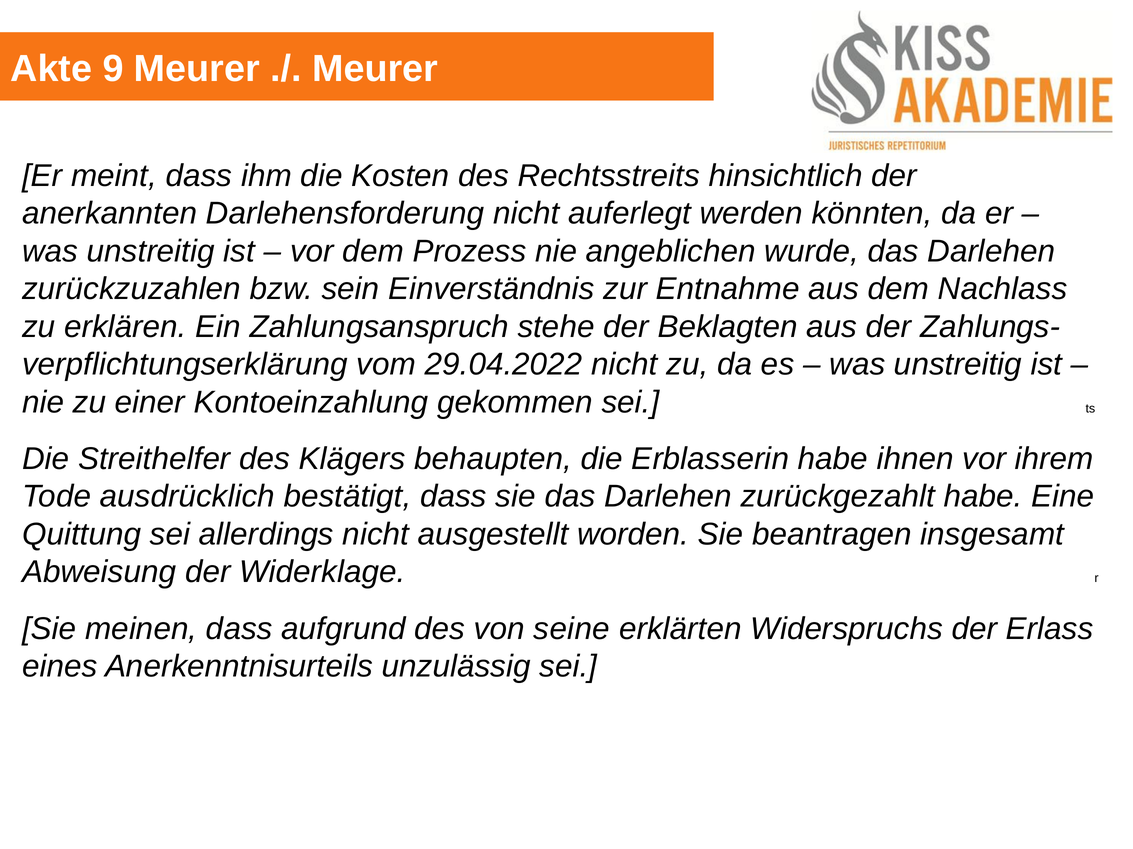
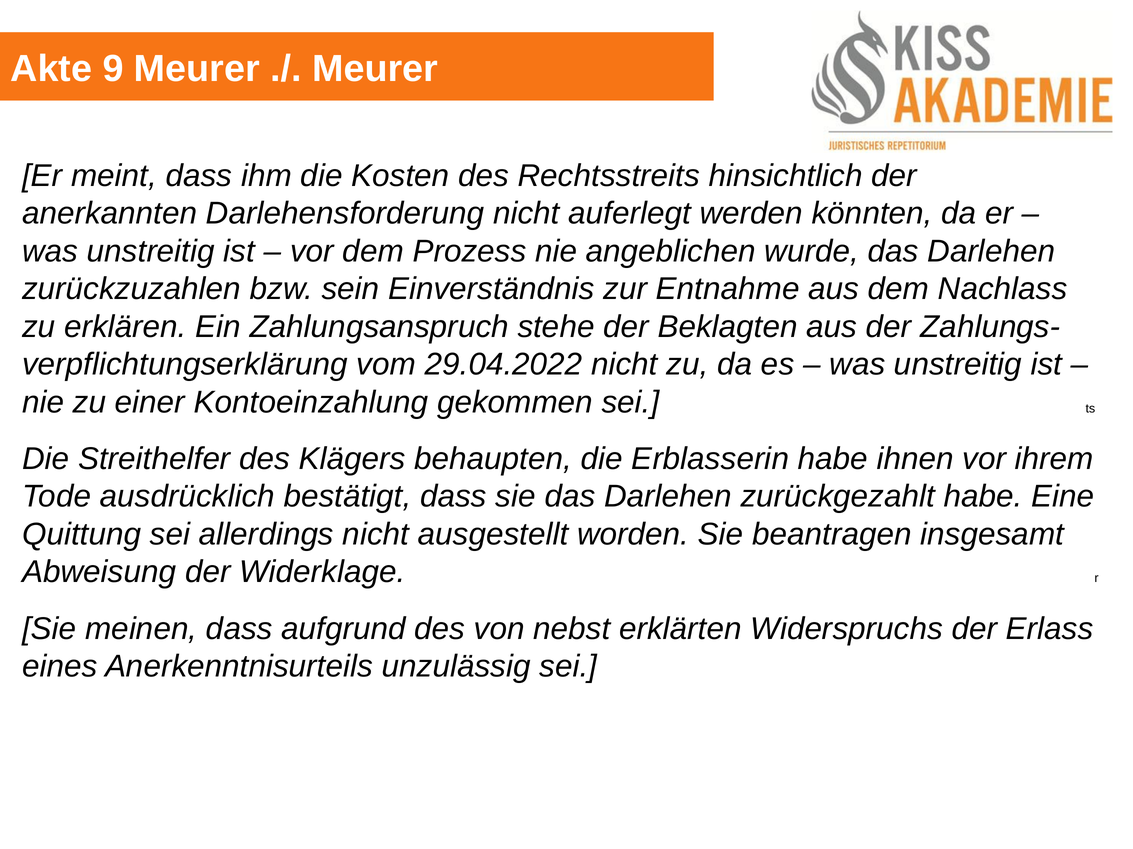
seine: seine -> nebst
